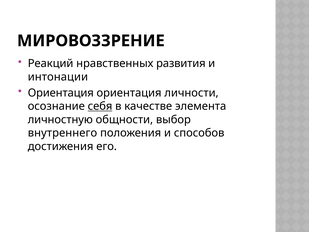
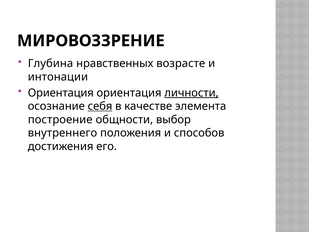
Реакций: Реакций -> Глубина
развития: развития -> возрасте
личности underline: none -> present
личностную: личностную -> построение
